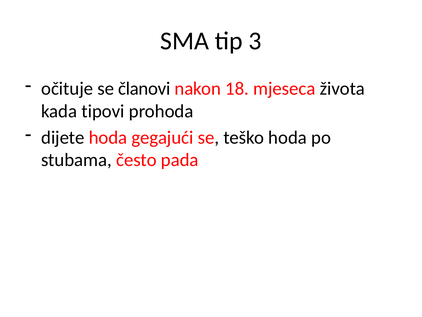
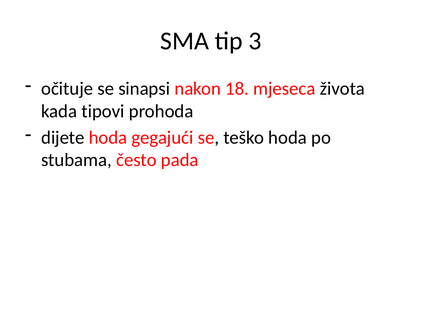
članovi: članovi -> sinapsi
